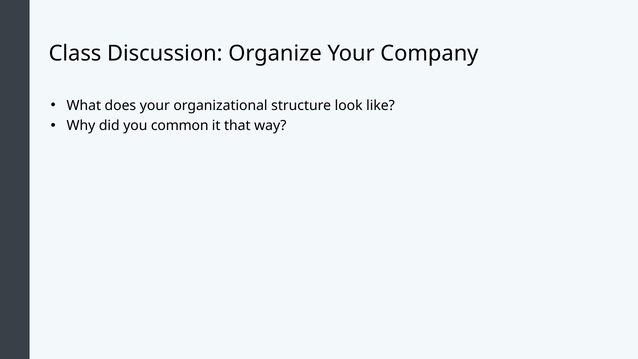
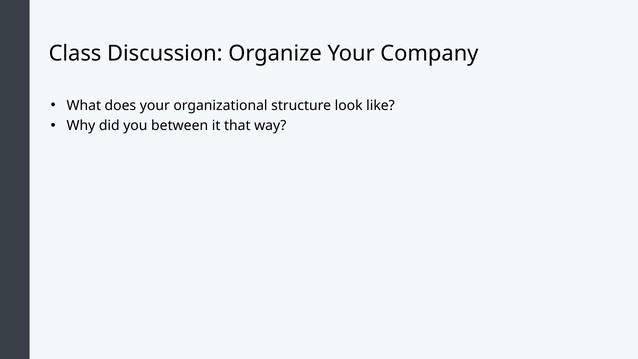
common: common -> between
